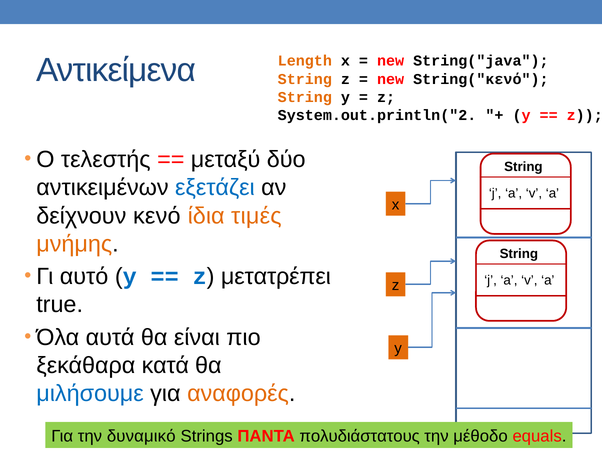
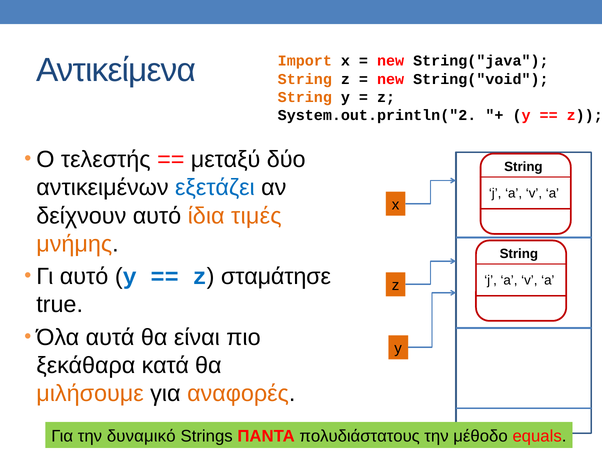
Length: Length -> Import
String("κενό: String("κενό -> String("void
δείχνουν κενό: κενό -> αυτό
μετατρέπει: μετατρέπει -> σταμάτησε
μιλήσουμε colour: blue -> orange
